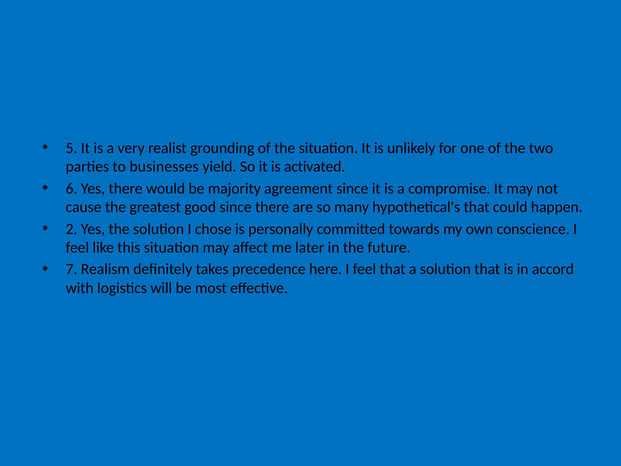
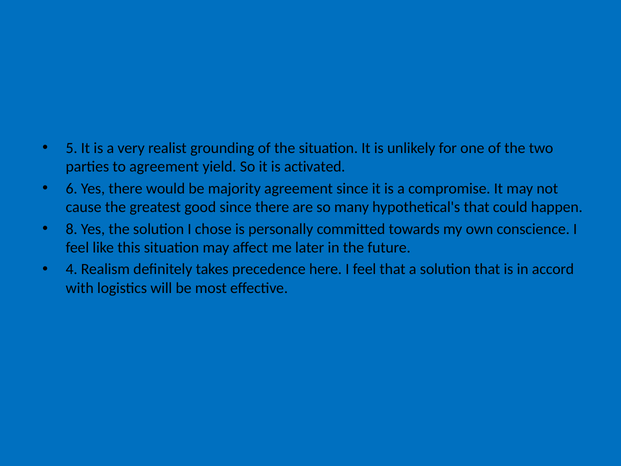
to businesses: businesses -> agreement
2: 2 -> 8
7: 7 -> 4
